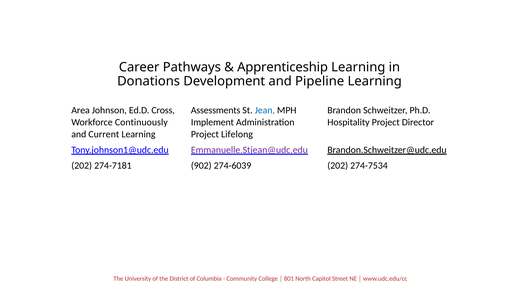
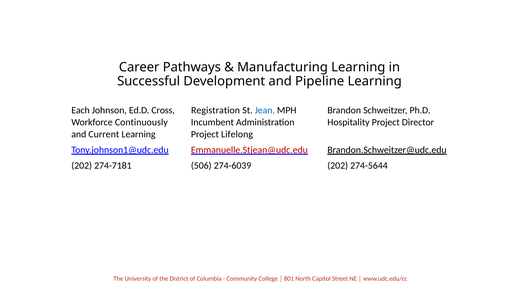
Apprenticeship: Apprenticeship -> Manufacturing
Donations: Donations -> Successful
Area: Area -> Each
Assessments: Assessments -> Registration
Implement: Implement -> Incumbent
Emmanuelle.Stjean@udc.edu colour: purple -> red
902: 902 -> 506
274-7534: 274-7534 -> 274-5644
